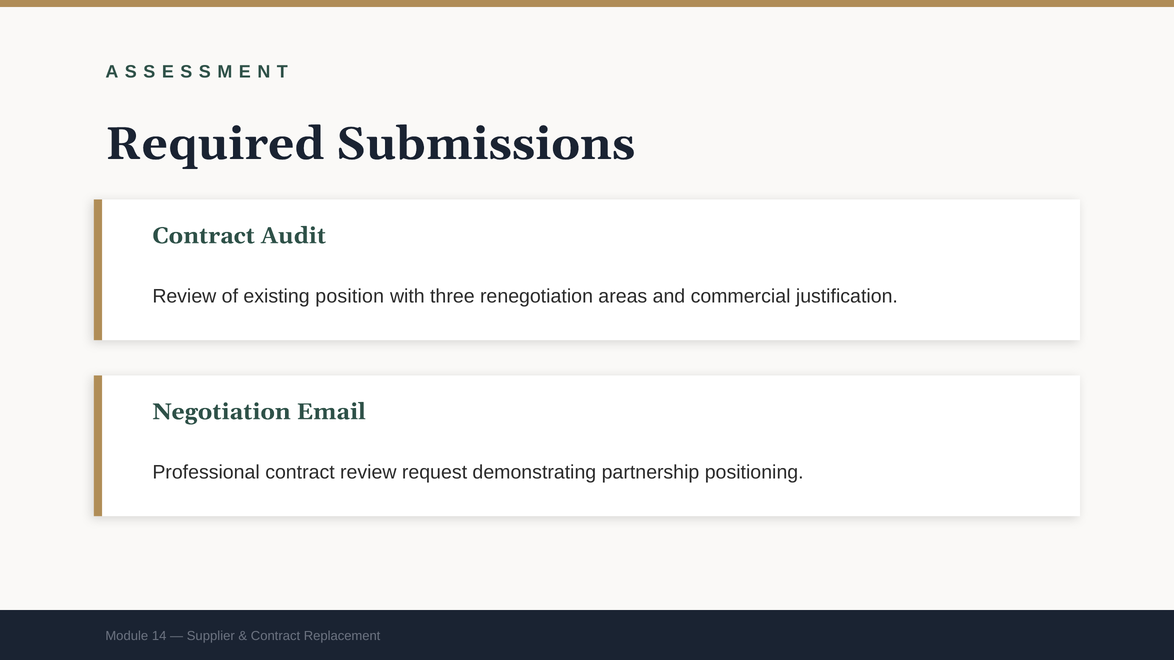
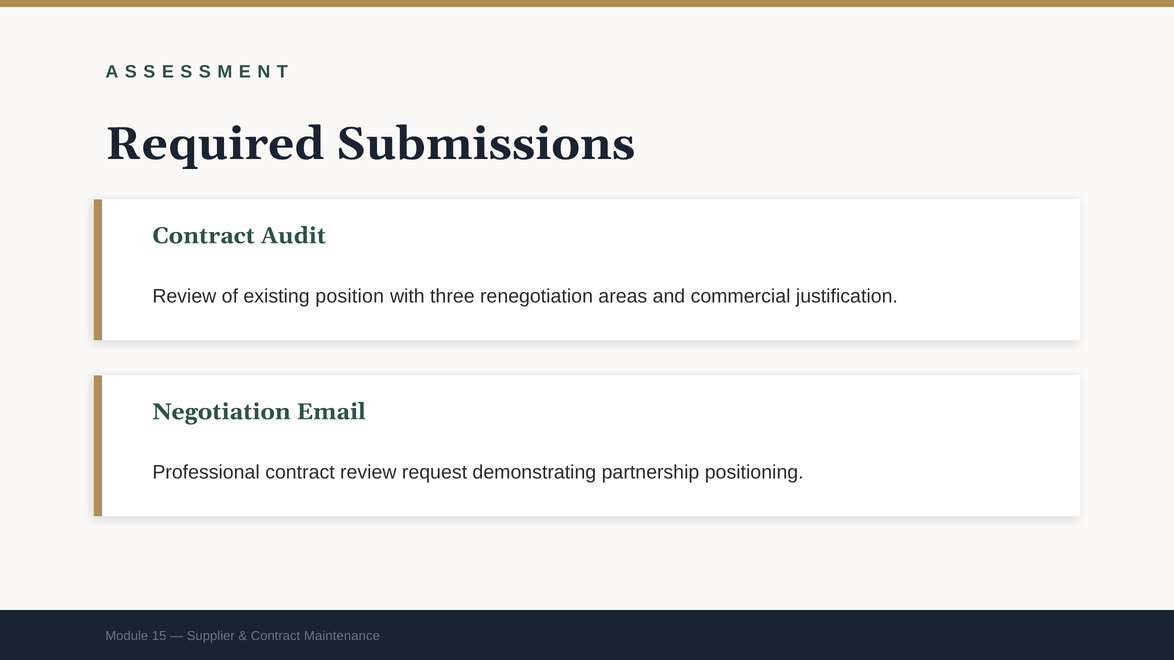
14: 14 -> 15
Replacement: Replacement -> Maintenance
